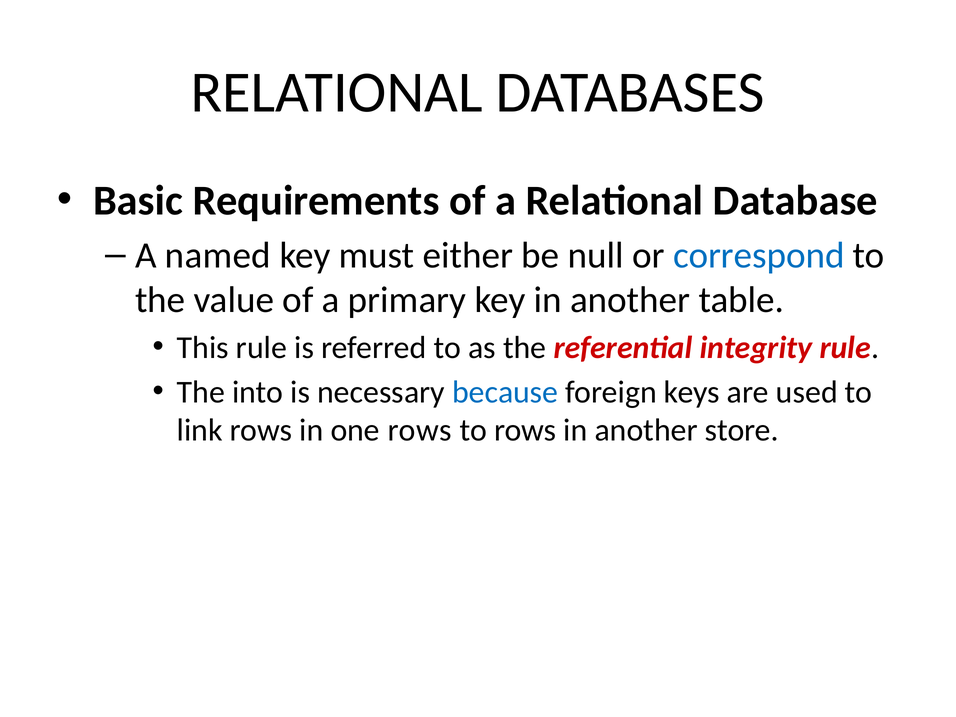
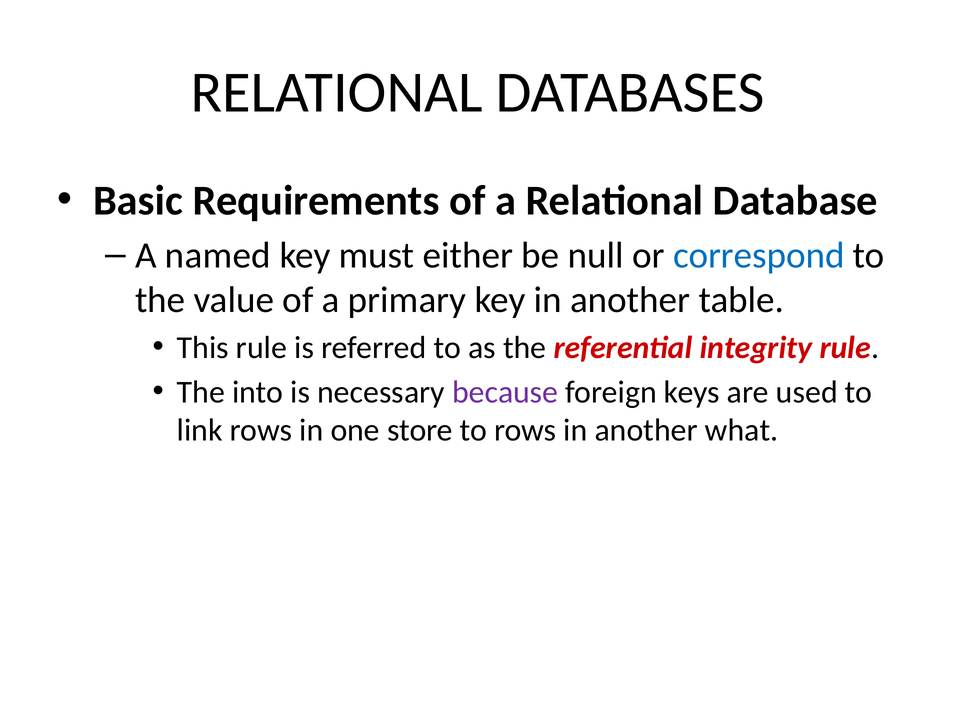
because colour: blue -> purple
one rows: rows -> store
store: store -> what
